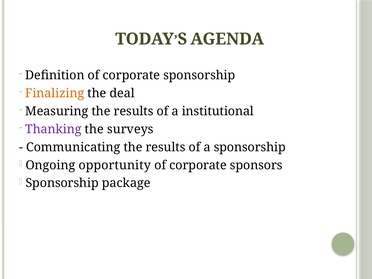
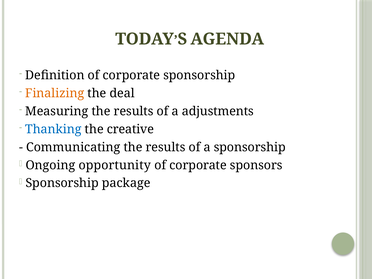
institutional: institutional -> adjustments
Thanking colour: purple -> blue
surveys: surveys -> creative
